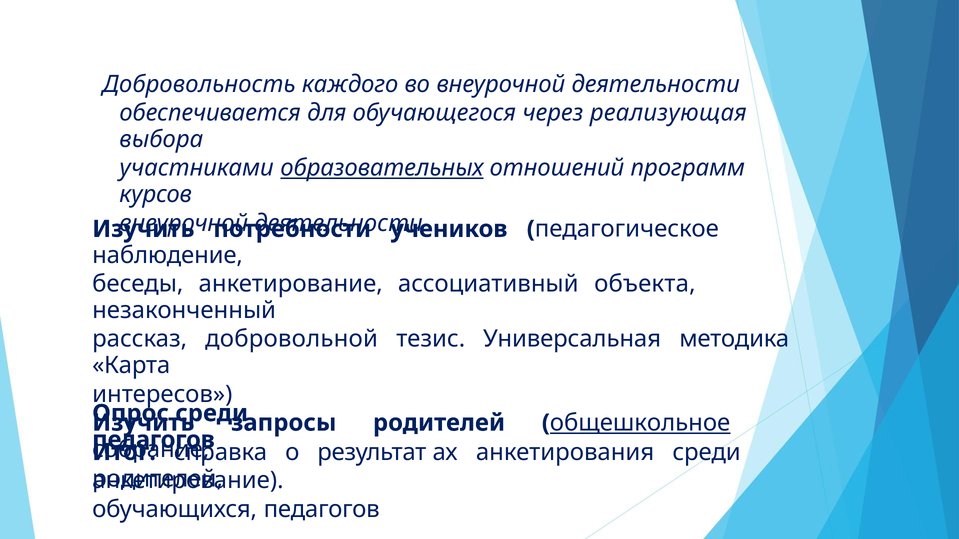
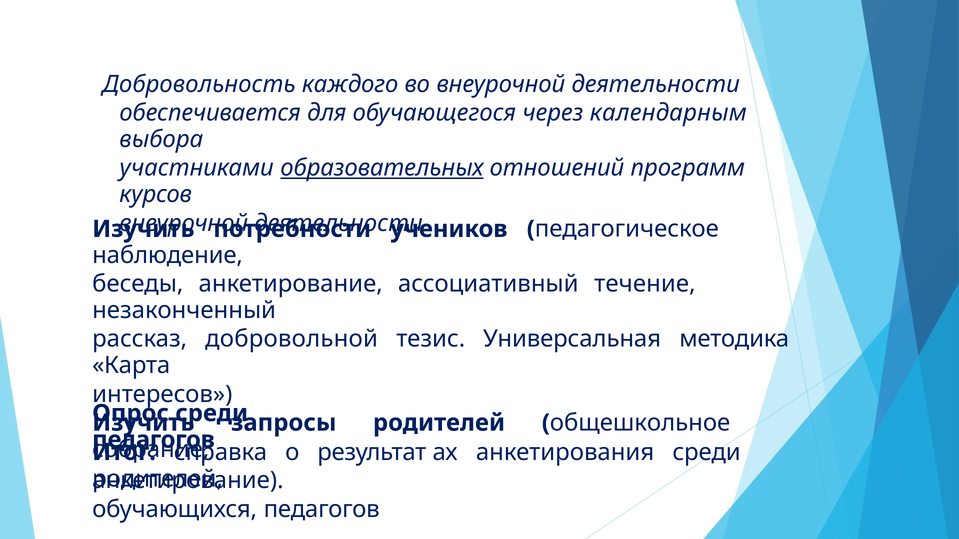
реализующая: реализующая -> календарным
объекта: объекта -> течение
общешкольное underline: present -> none
